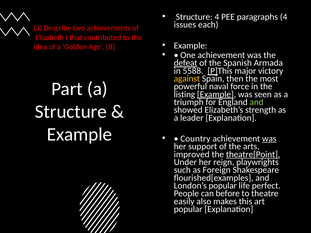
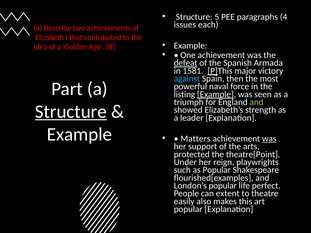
Structure 4: 4 -> 5
5588: 5588 -> 1581
against colour: yellow -> light blue
Structure at (71, 112) underline: none -> present
Country: Country -> Matters
improved: improved -> protected
theatre[Point underline: present -> none
as Foreign: Foreign -> Popular
before: before -> extent
